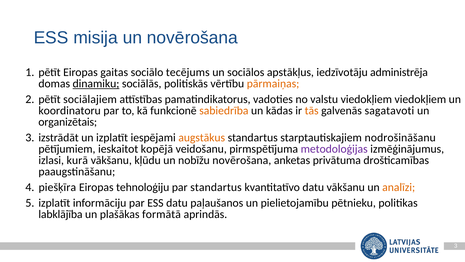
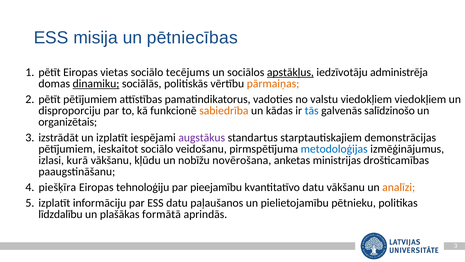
un novērošana: novērošana -> pētniecības
gaitas: gaitas -> vietas
apstākļus underline: none -> present
pētīt sociālajiem: sociālajiem -> pētījumiem
koordinatoru: koordinatoru -> disproporciju
tās colour: orange -> blue
sagatavoti: sagatavoti -> salīdzinošo
augstākus colour: orange -> purple
nodrošināšanu: nodrošināšanu -> demonstrācijas
ieskaitot kopējā: kopējā -> sociālo
metodoloģijas colour: purple -> blue
privātuma: privātuma -> ministrijas
par standartus: standartus -> pieejamību
labklājība: labklājība -> līdzdalību
